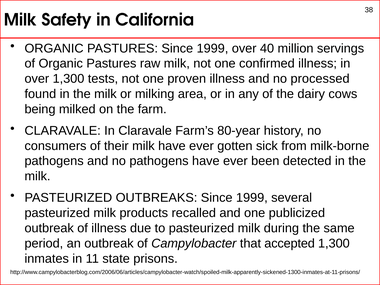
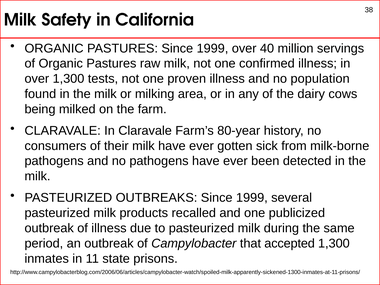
processed: processed -> population
